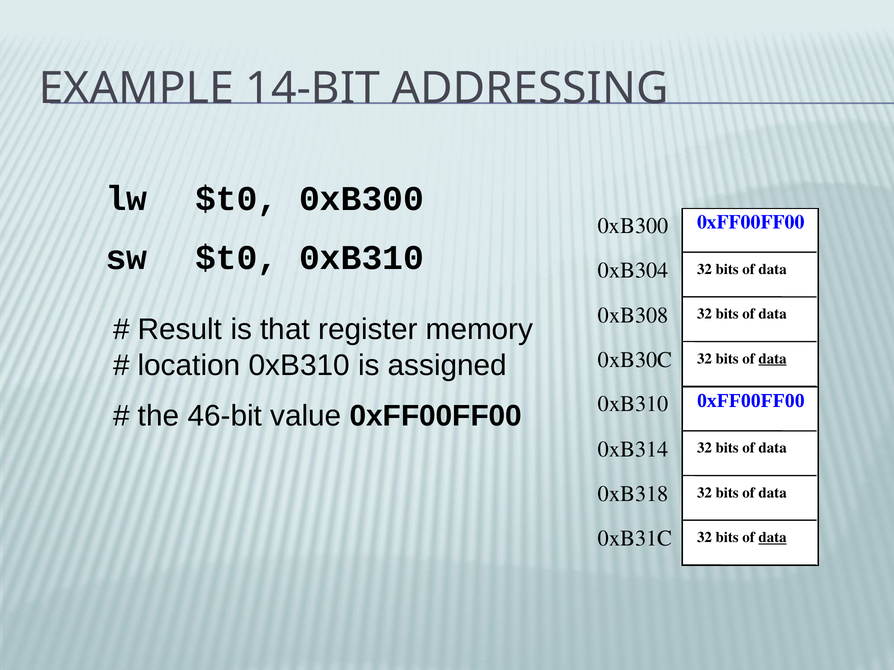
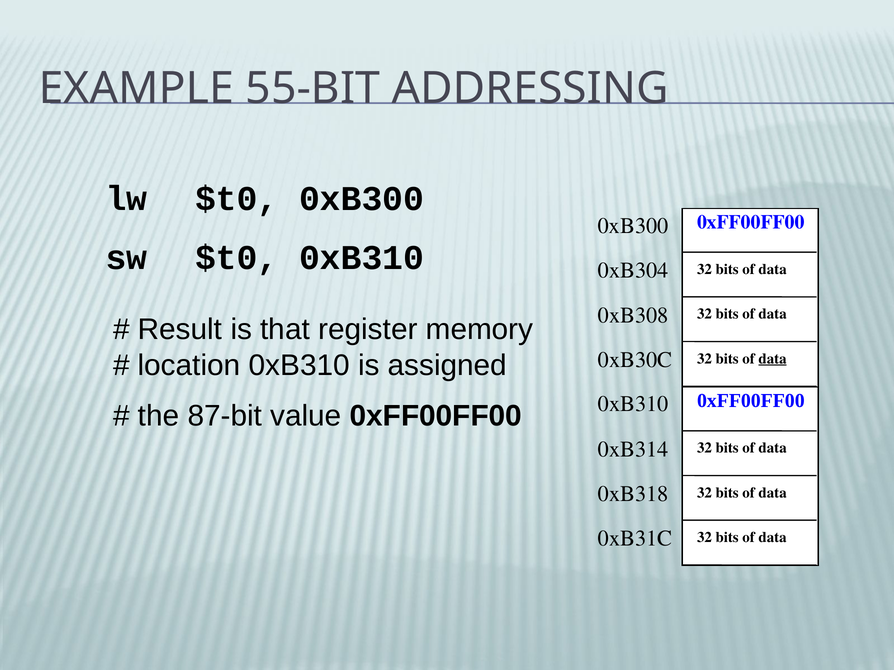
14-BIT: 14-BIT -> 55-BIT
46-bit: 46-bit -> 87-bit
data at (773, 538) underline: present -> none
